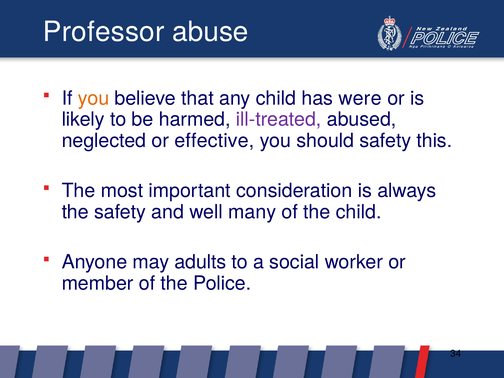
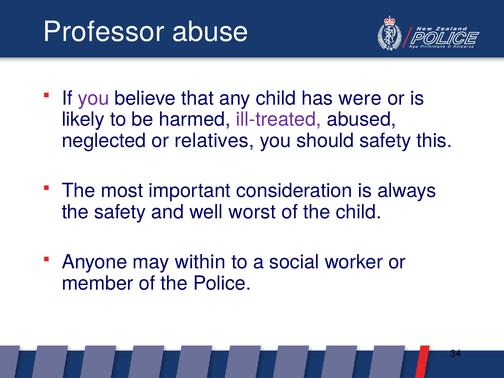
you at (94, 98) colour: orange -> purple
effective: effective -> relatives
many: many -> worst
adults: adults -> within
